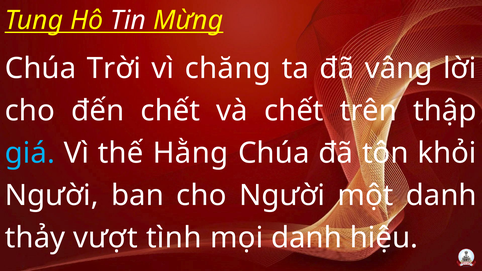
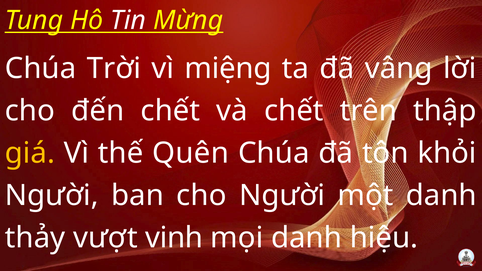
chăng: chăng -> miệng
giá colour: light blue -> yellow
Hằng: Hằng -> Quên
tình: tình -> vinh
